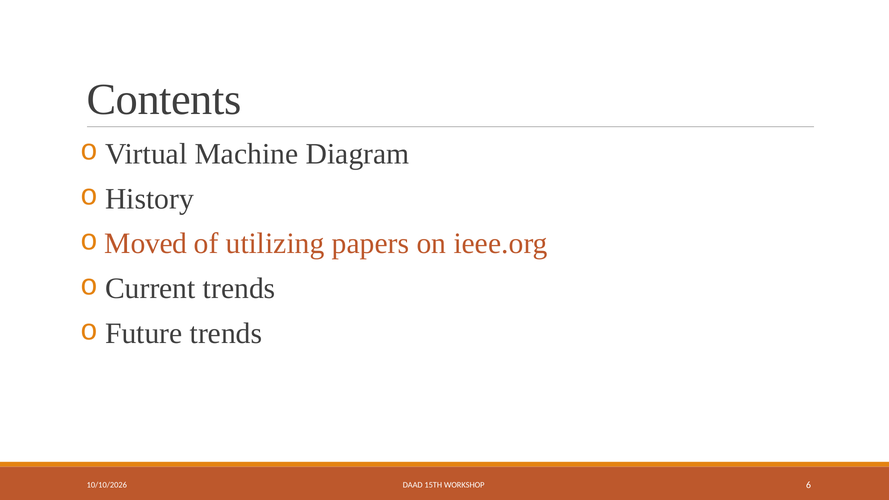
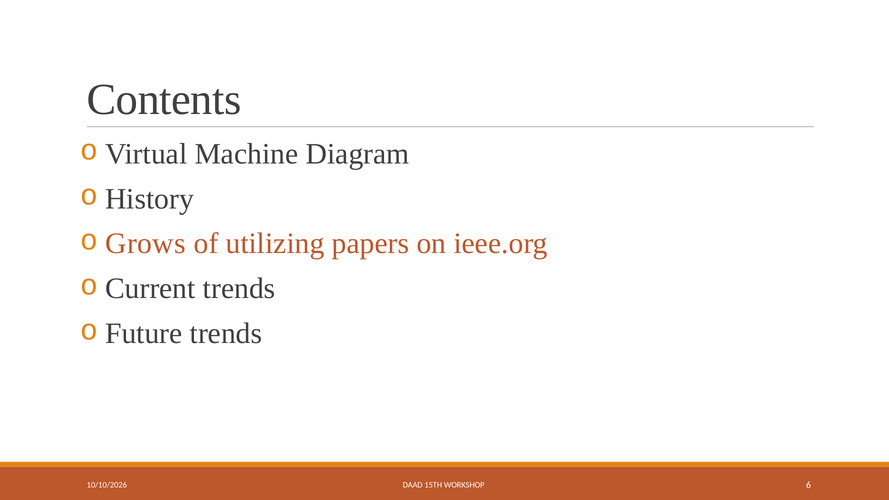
Moved: Moved -> Grows
